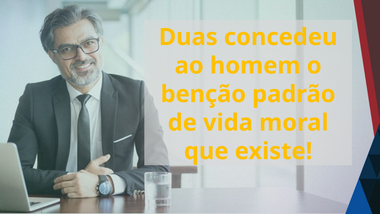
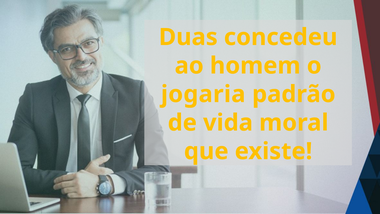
benção: benção -> jogaria
